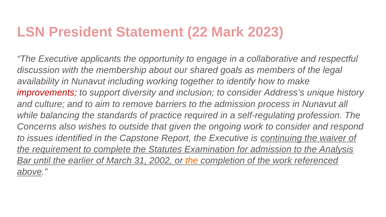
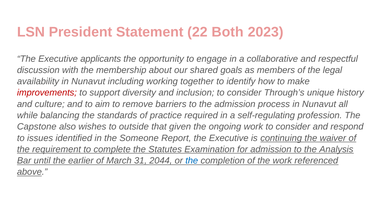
Mark: Mark -> Both
Address’s: Address’s -> Through’s
Concerns: Concerns -> Capstone
Capstone: Capstone -> Someone
2002: 2002 -> 2044
the at (192, 161) colour: orange -> blue
